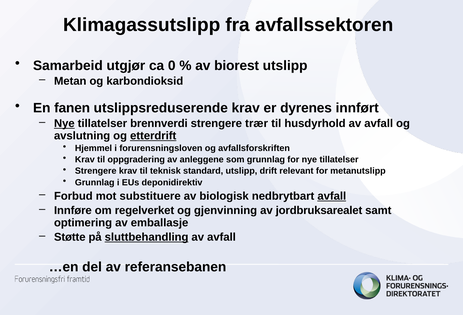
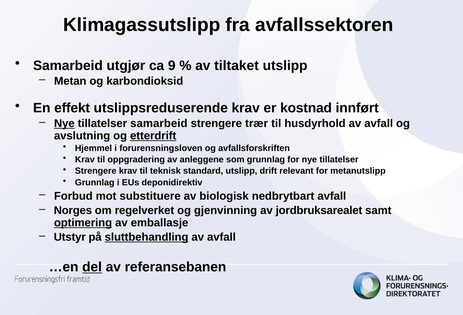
0: 0 -> 9
biorest: biorest -> tiltaket
fanen: fanen -> effekt
dyrenes: dyrenes -> kostnad
tillatelser brennverdi: brennverdi -> samarbeid
avfall at (332, 196) underline: present -> none
Innføre: Innføre -> Norges
optimering underline: none -> present
Støtte: Støtte -> Utstyr
del underline: none -> present
